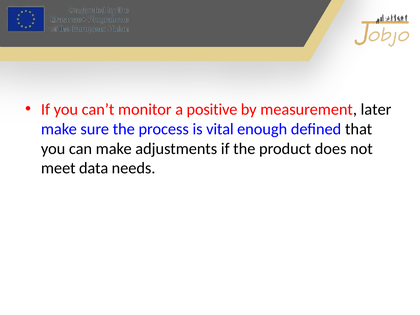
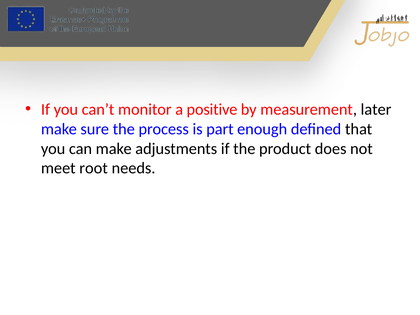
vital: vital -> part
data: data -> root
